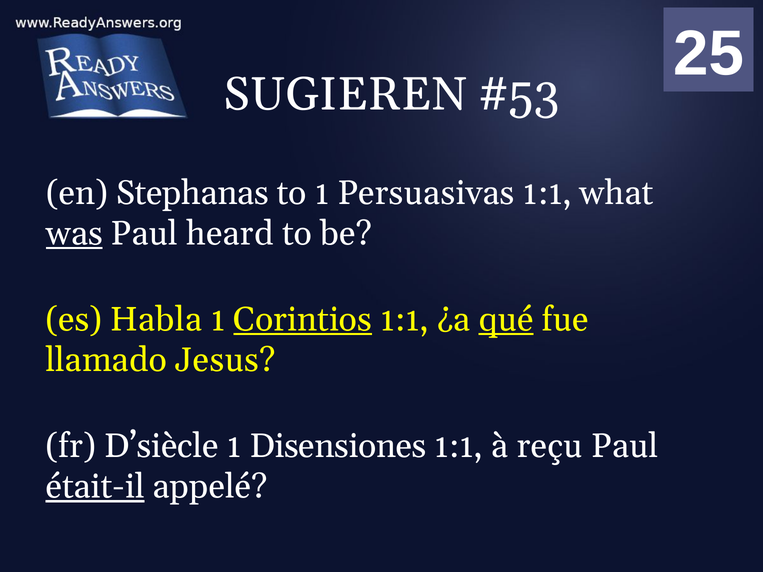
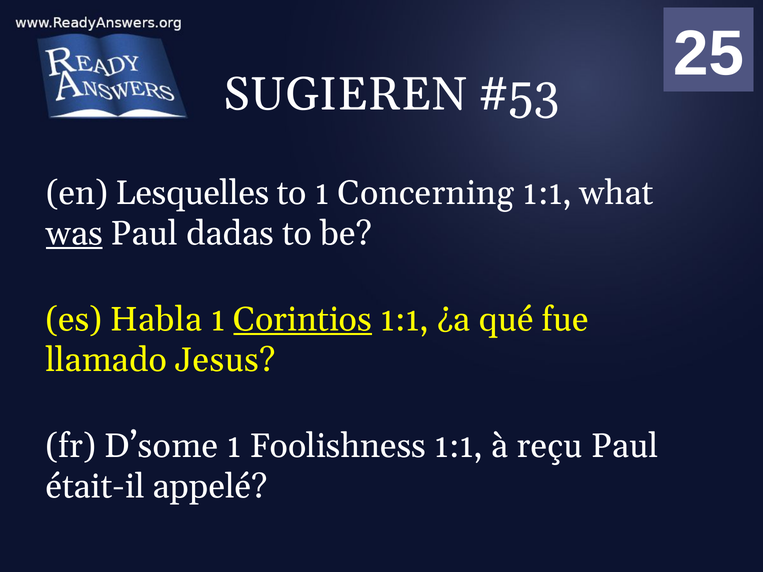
Stephanas: Stephanas -> Lesquelles
Persuasivas: Persuasivas -> Concerning
heard: heard -> dadas
qué underline: present -> none
D’siècle: D’siècle -> D’some
Disensiones: Disensiones -> Foolishness
était-il underline: present -> none
